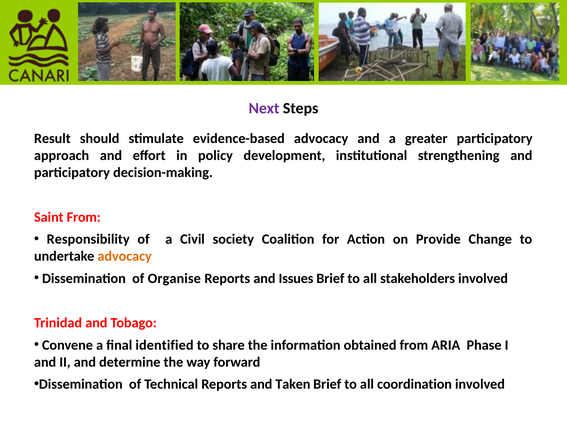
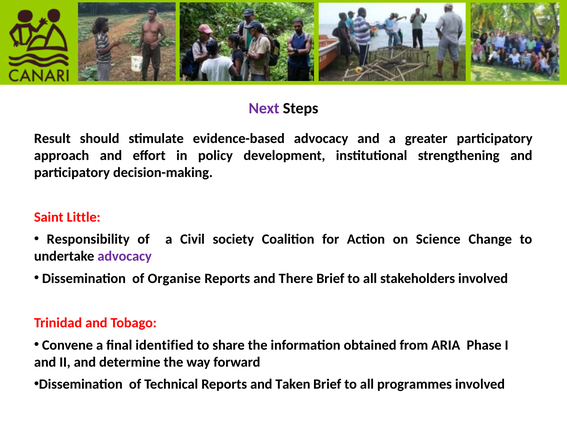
Saint From: From -> Little
Provide: Provide -> Science
advocacy at (125, 256) colour: orange -> purple
Issues: Issues -> There
coordination: coordination -> programmes
